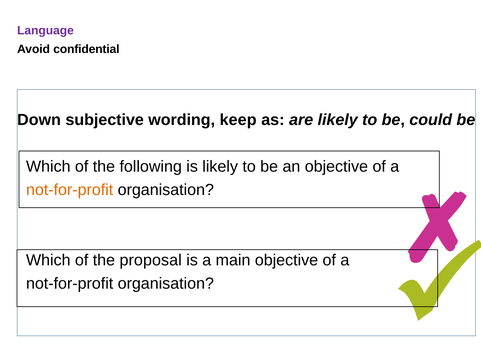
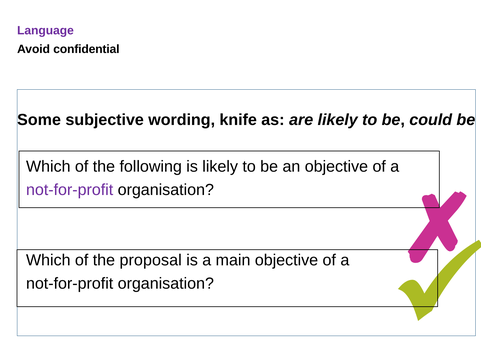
Down: Down -> Some
keep: keep -> knife
not-for-profit at (70, 190) colour: orange -> purple
